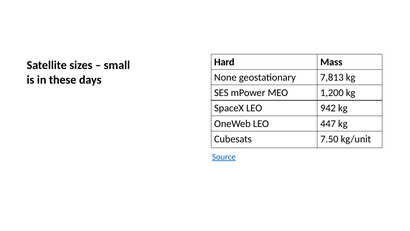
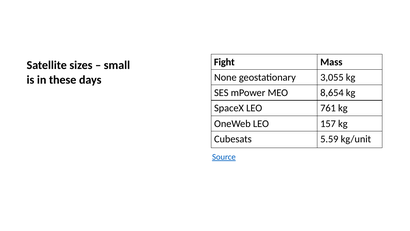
Hard: Hard -> Fight
7,813: 7,813 -> 3,055
1,200: 1,200 -> 8,654
942: 942 -> 761
447: 447 -> 157
7.50: 7.50 -> 5.59
